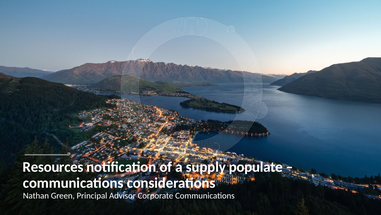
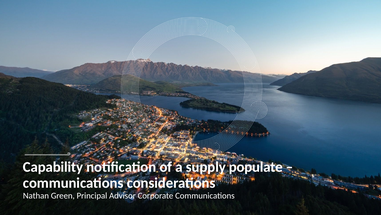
Resources: Resources -> Capability
